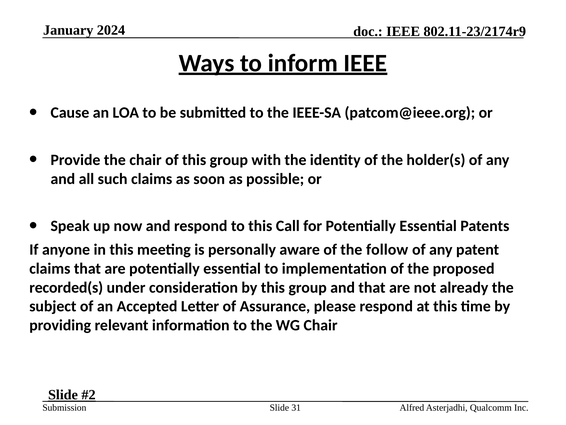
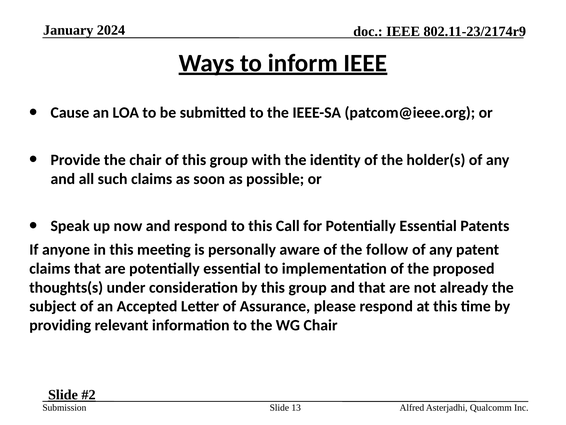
recorded(s: recorded(s -> thoughts(s
31: 31 -> 13
